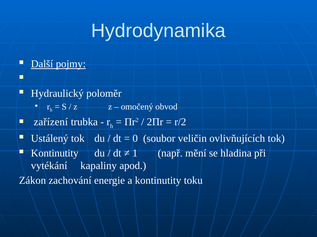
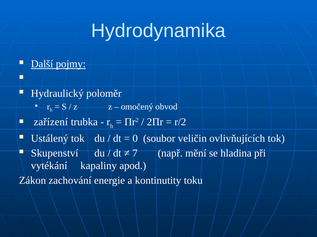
Kontinutity at (55, 154): Kontinutity -> Skupenství
1: 1 -> 7
